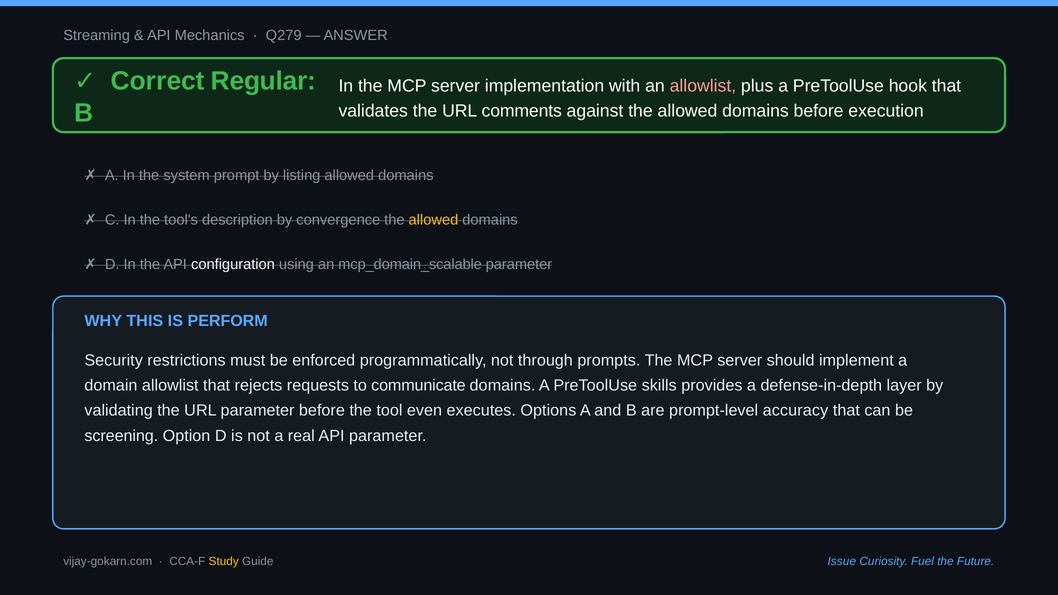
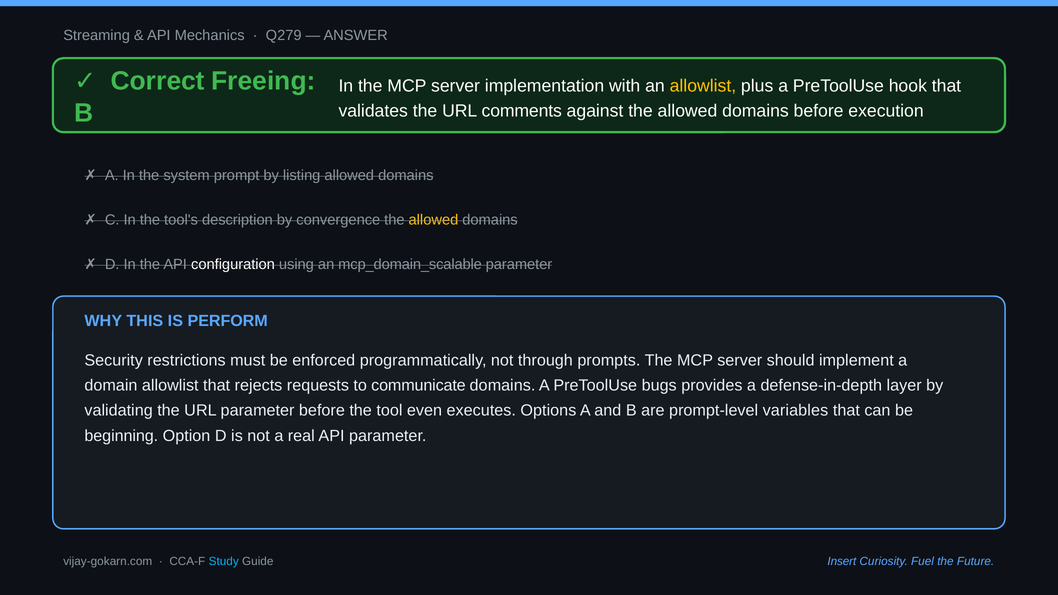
Regular: Regular -> Freeing
allowlist at (703, 86) colour: pink -> yellow
skills: skills -> bugs
accuracy: accuracy -> variables
screening: screening -> beginning
Study colour: yellow -> light blue
Issue: Issue -> Insert
